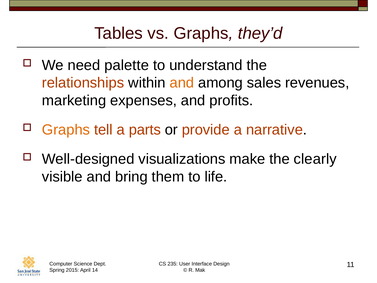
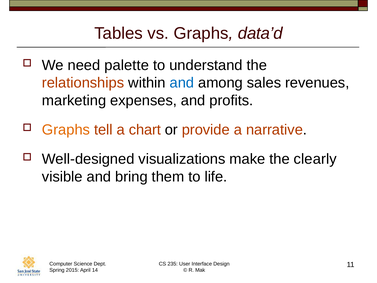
they’d: they’d -> data’d
and at (182, 83) colour: orange -> blue
parts: parts -> chart
